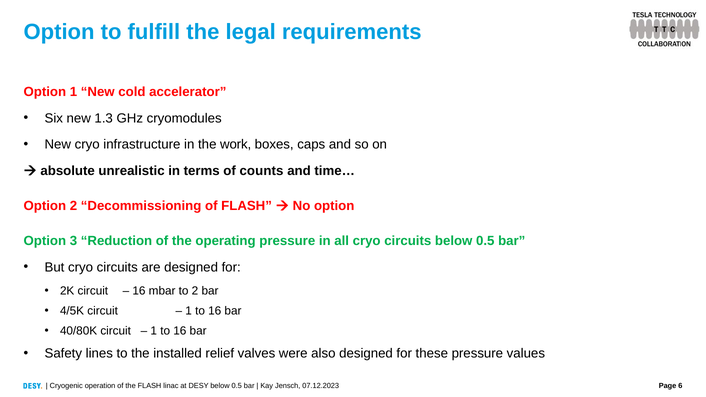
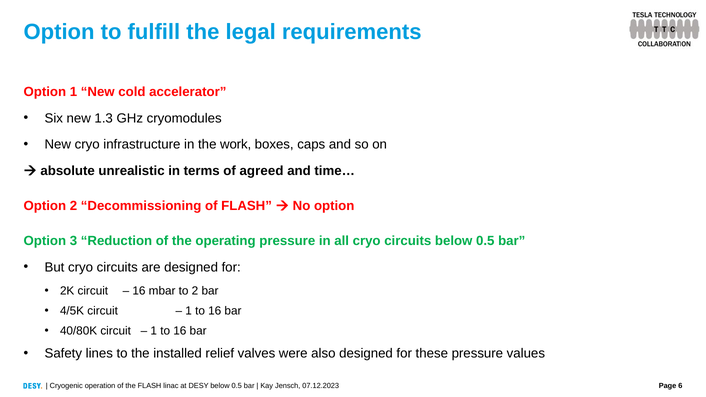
counts: counts -> agreed
